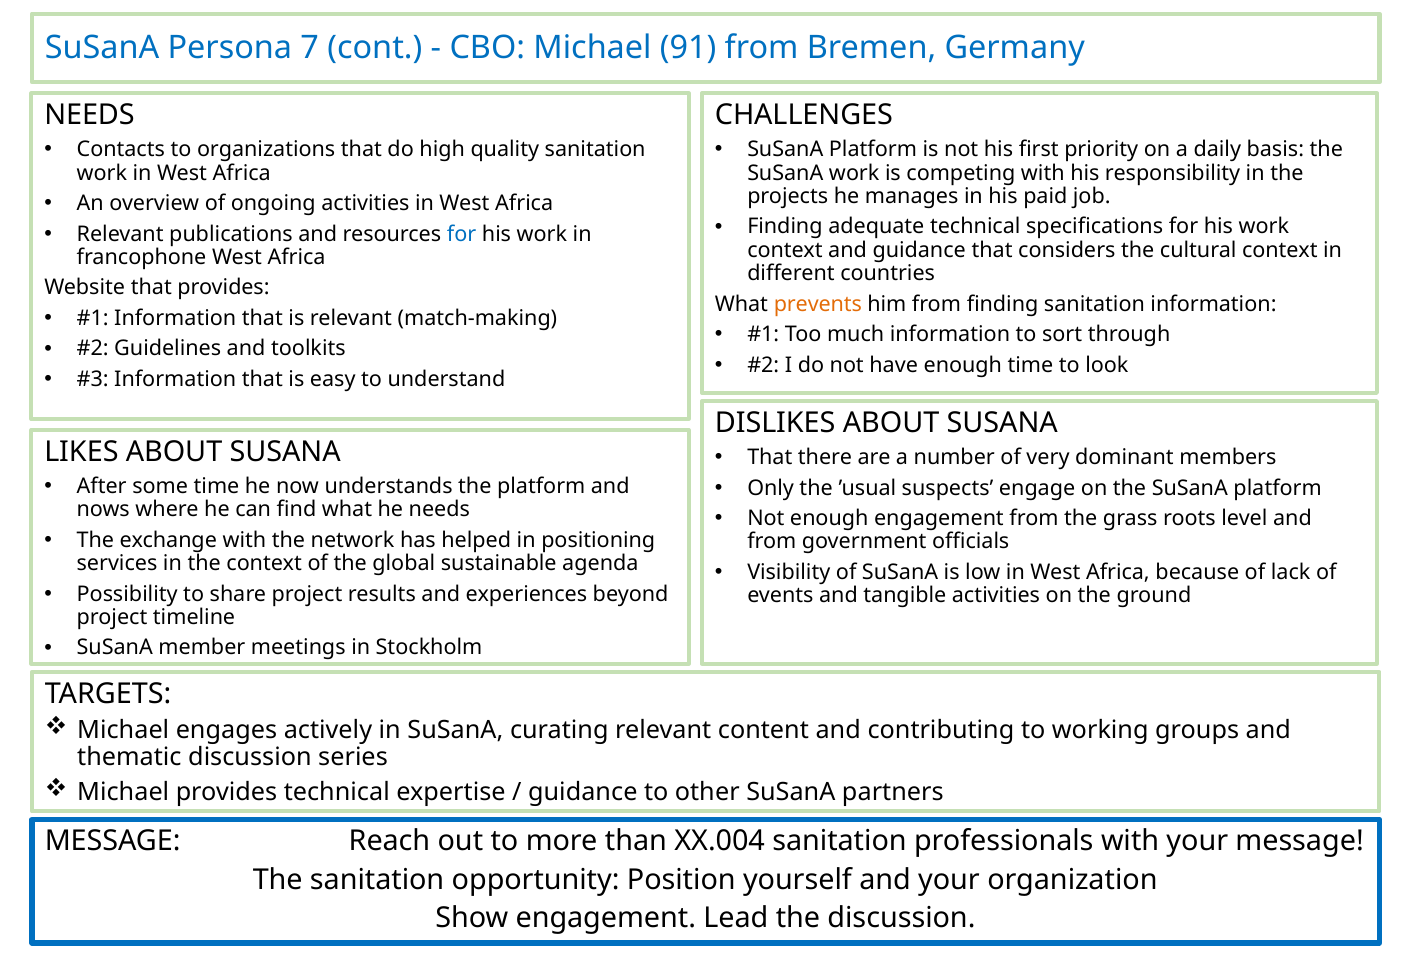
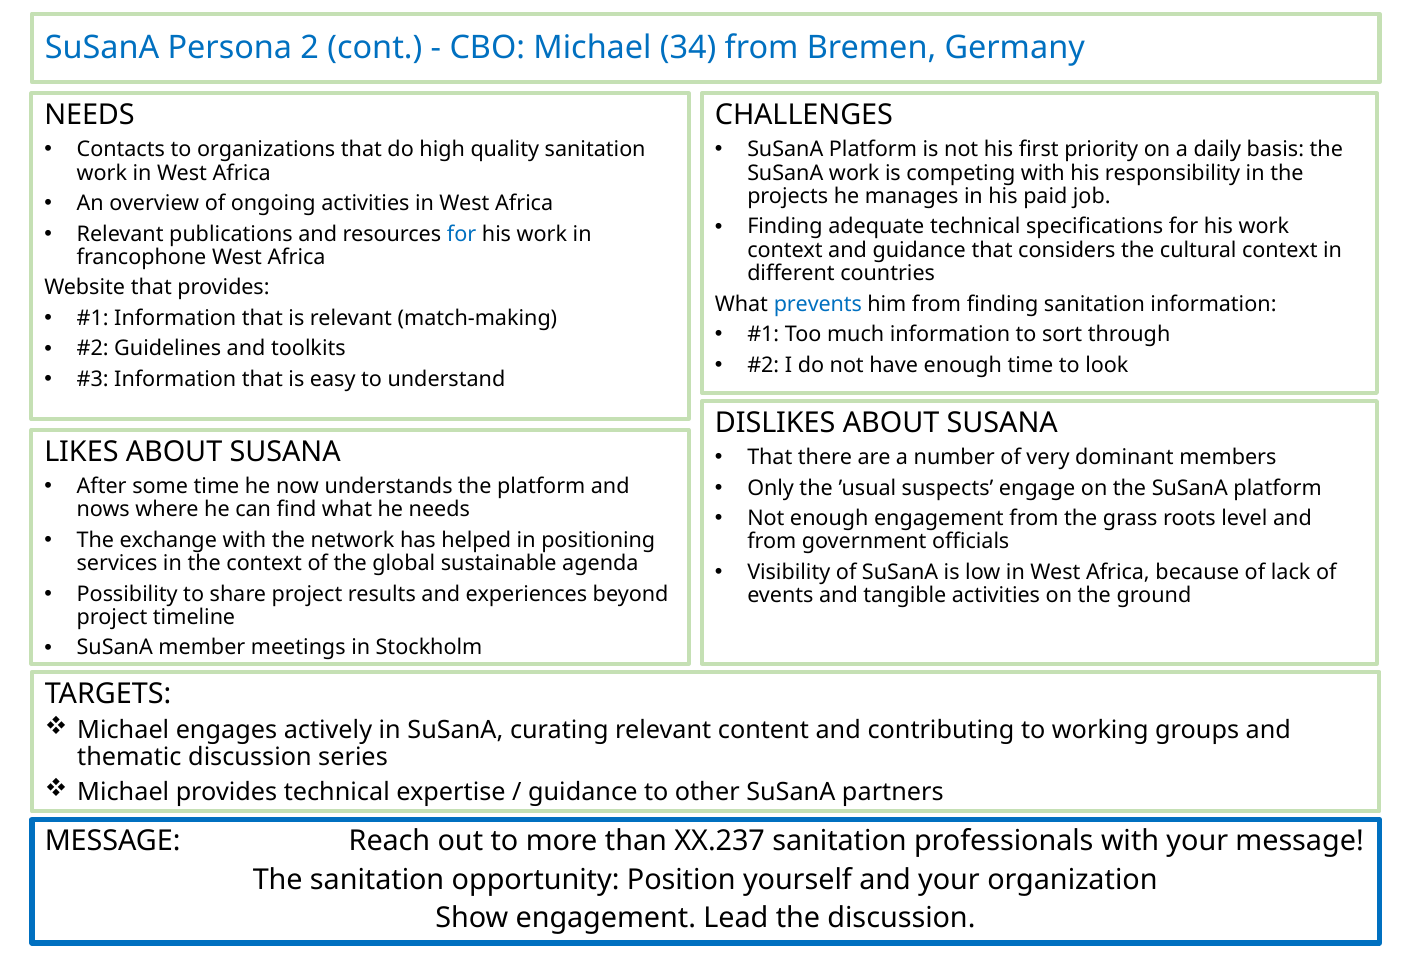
7: 7 -> 2
91: 91 -> 34
prevents colour: orange -> blue
XX.004: XX.004 -> XX.237
